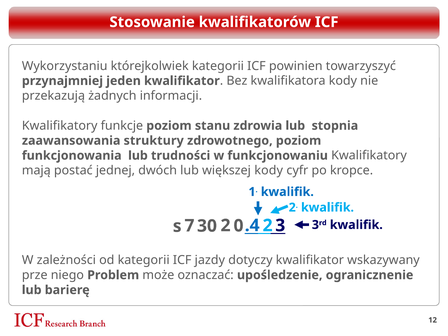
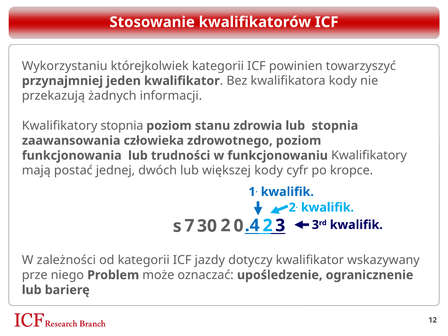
Kwalifikatory funkcje: funkcje -> stopnia
struktury: struktury -> człowieka
